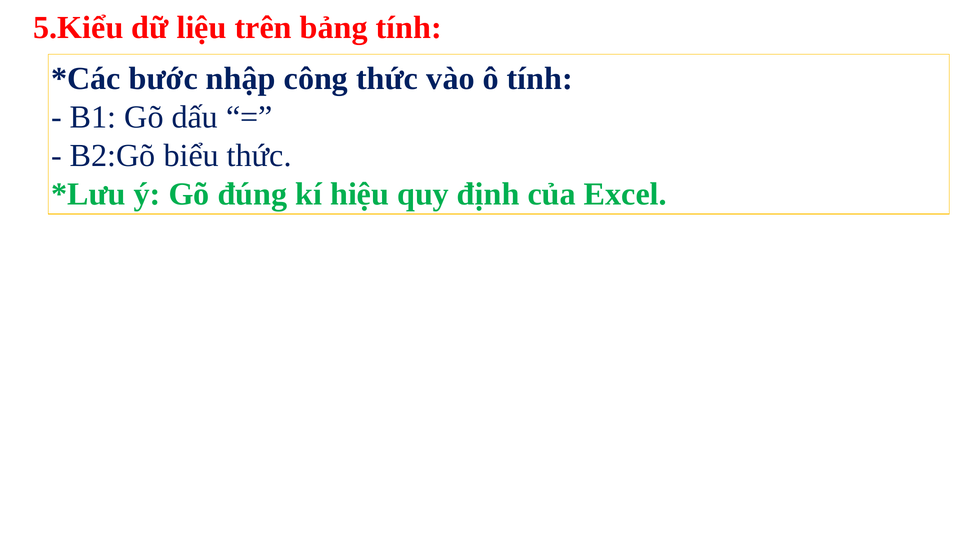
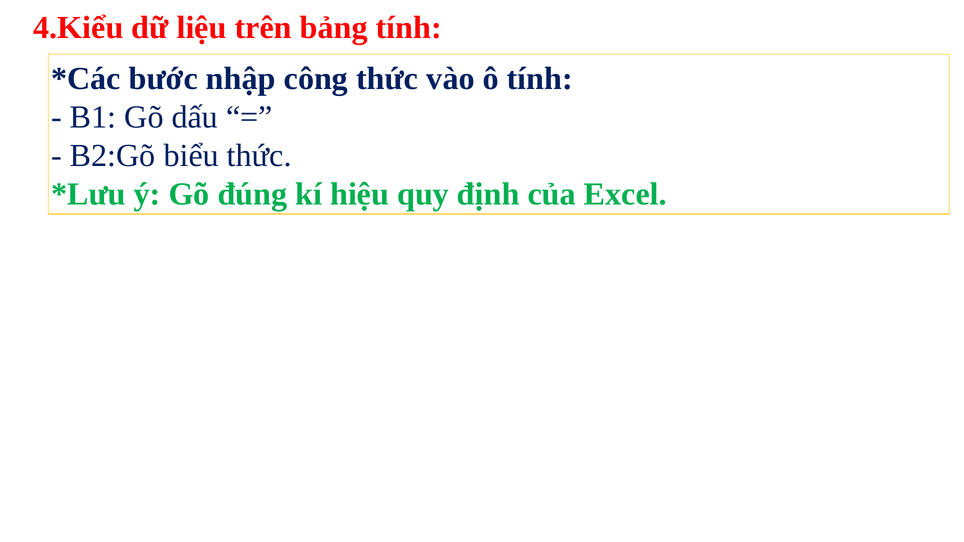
5.Kiểu: 5.Kiểu -> 4.Kiểu
